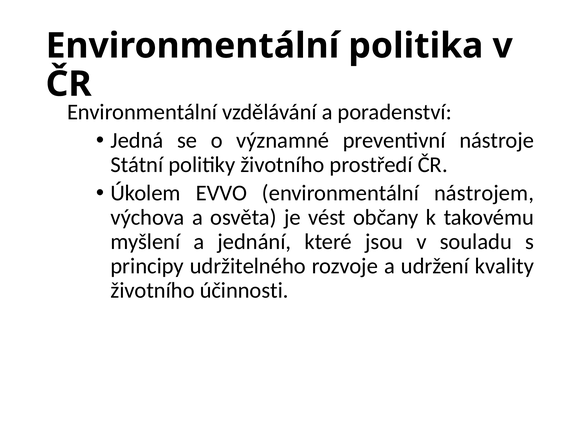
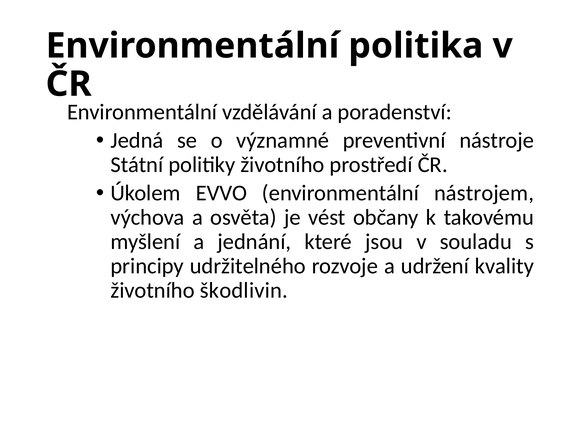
účinnosti: účinnosti -> škodlivin
